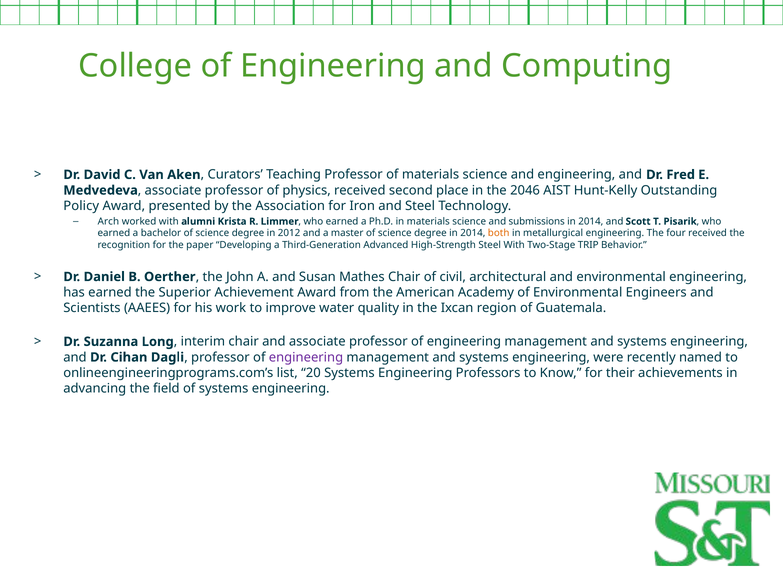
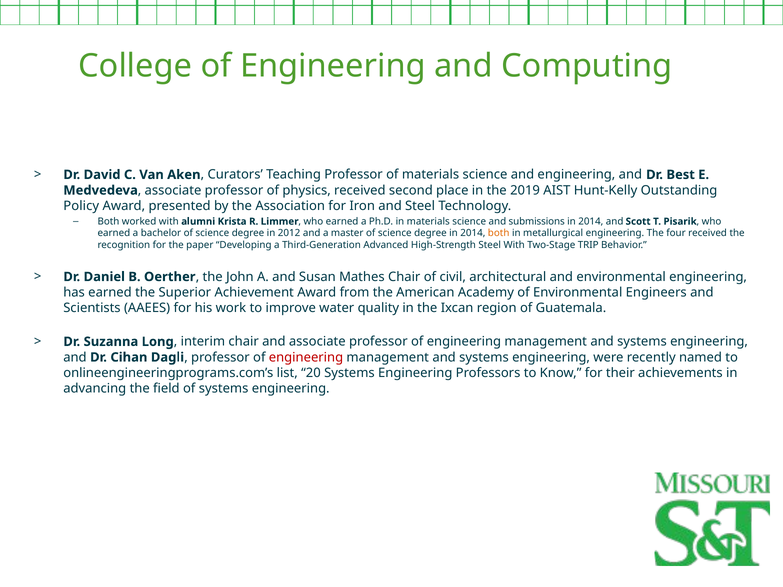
Fred: Fred -> Best
2046: 2046 -> 2019
Arch at (108, 222): Arch -> Both
engineering at (306, 357) colour: purple -> red
